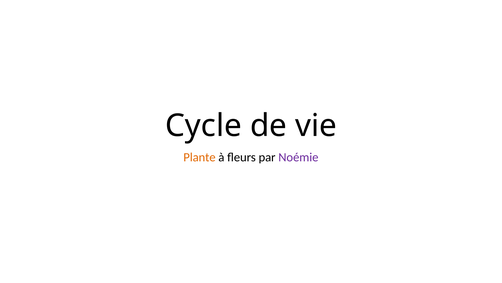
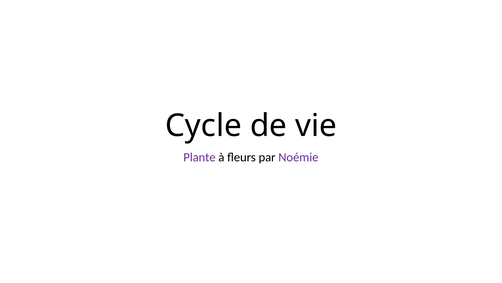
Plante colour: orange -> purple
